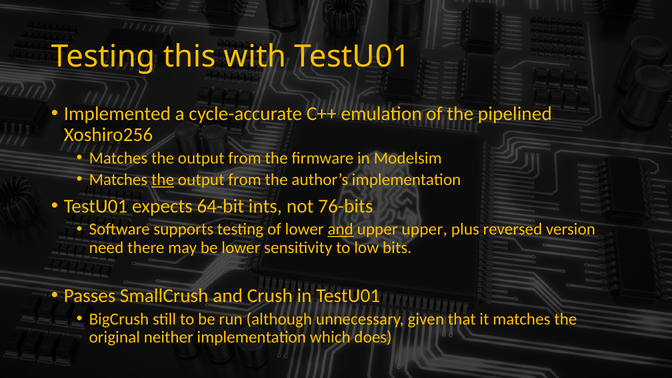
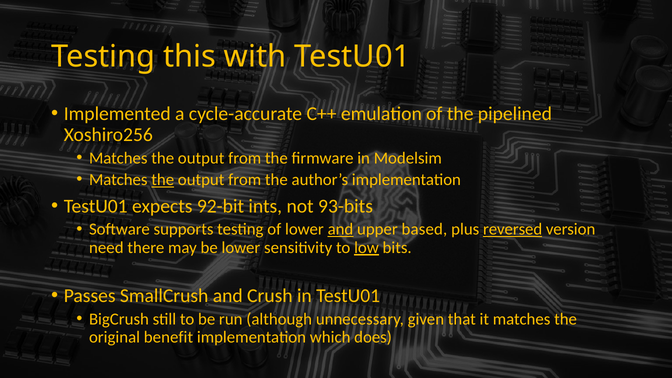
64-bit: 64-bit -> 92-bit
76-bits: 76-bits -> 93-bits
upper upper: upper -> based
reversed underline: none -> present
low underline: none -> present
neither: neither -> benefit
